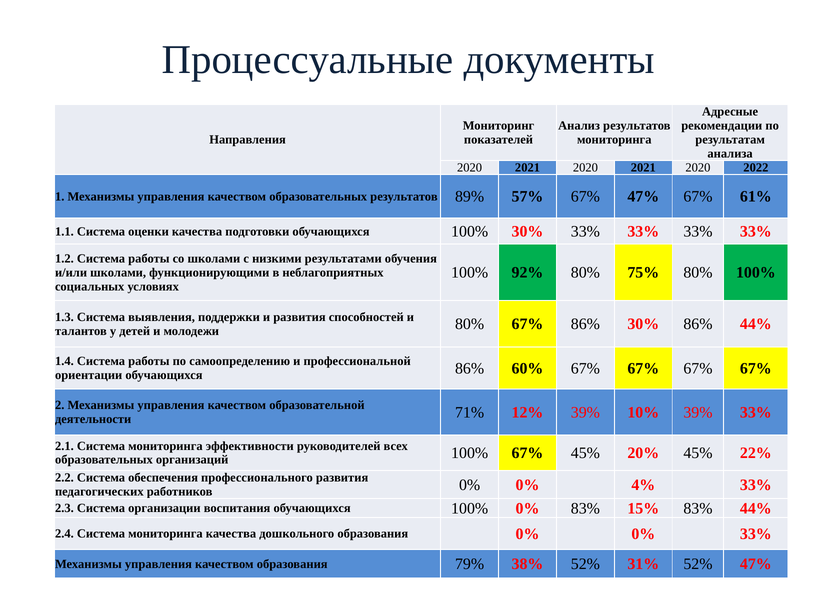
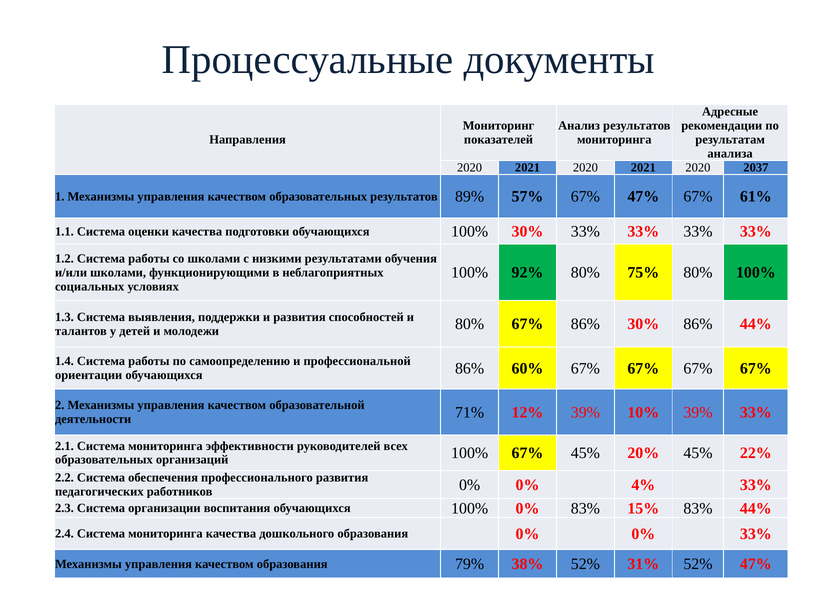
2022: 2022 -> 2037
